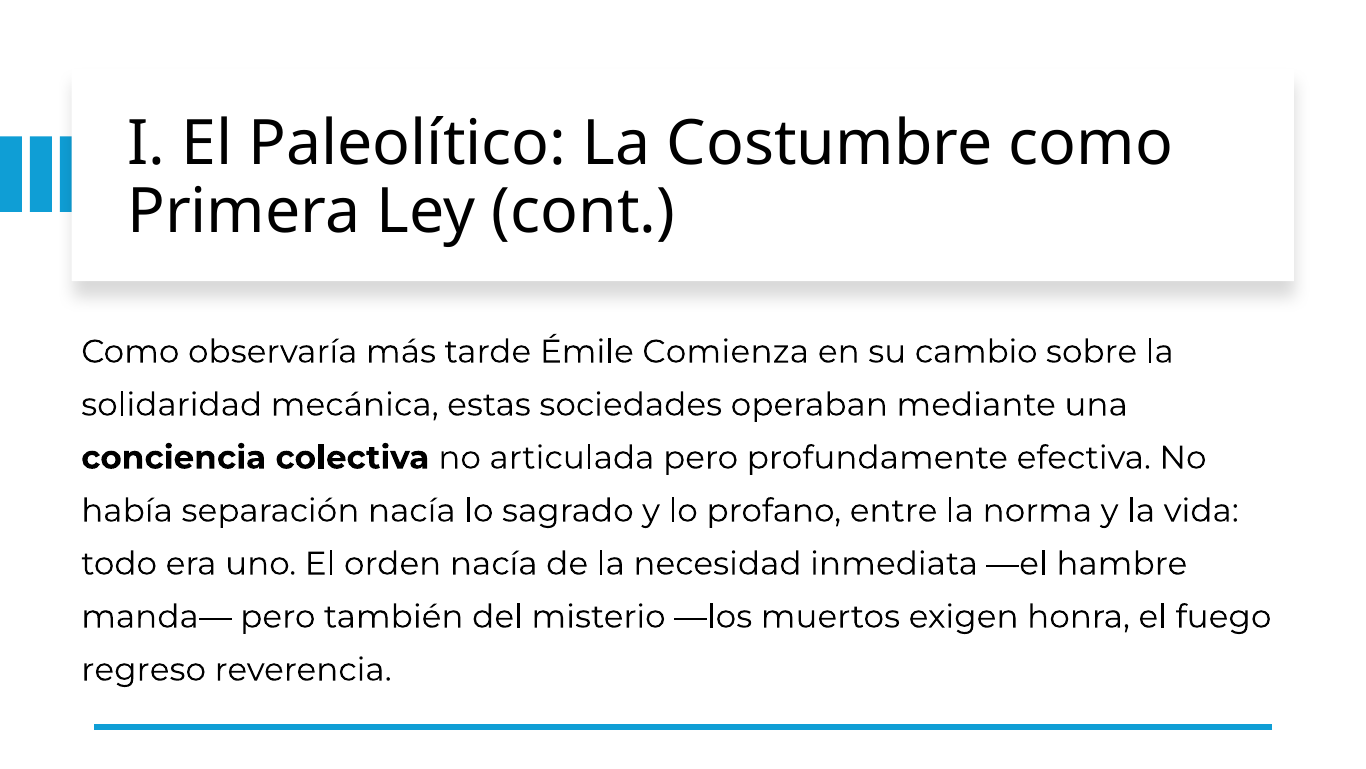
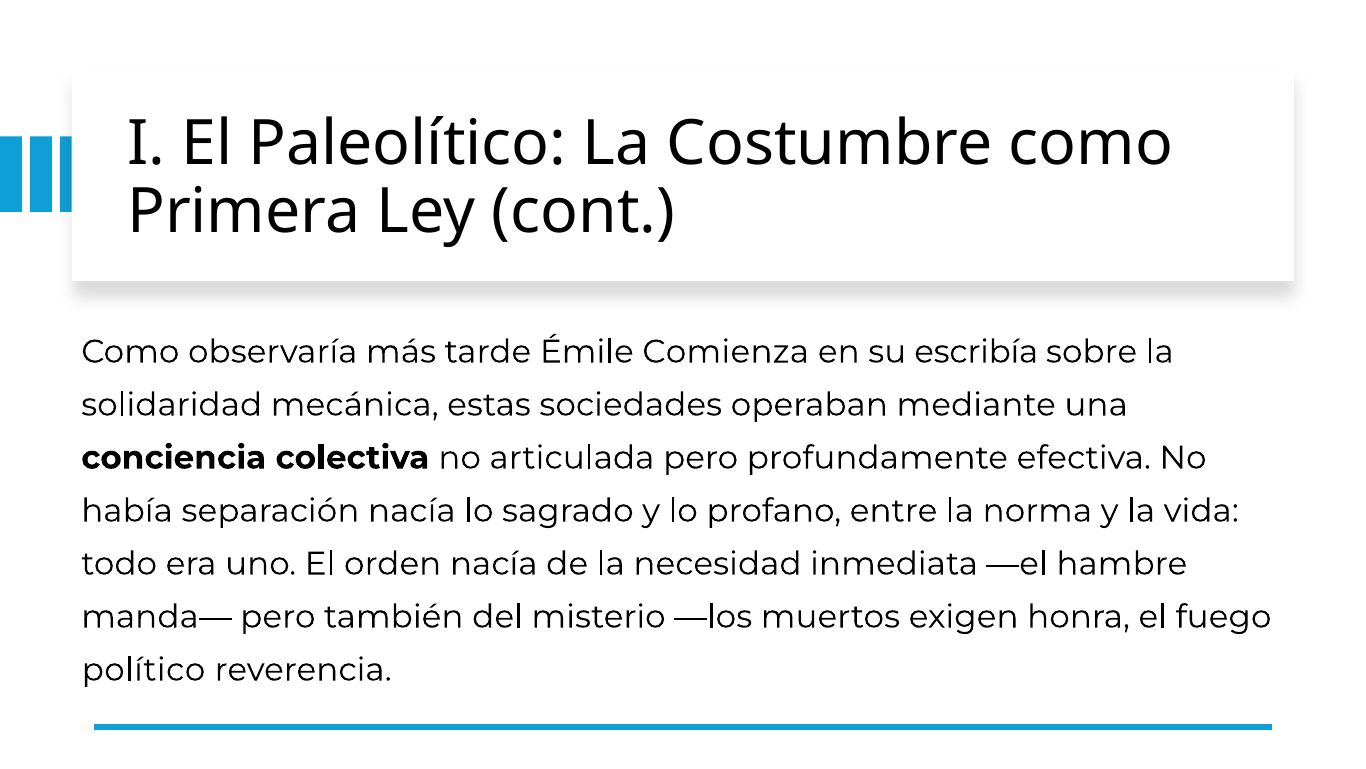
cambio: cambio -> escribía
regreso: regreso -> político
